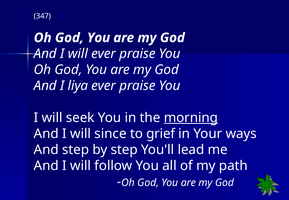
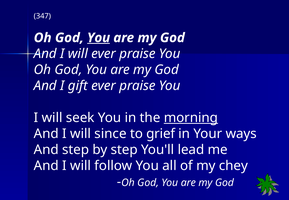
You at (99, 38) underline: none -> present
liya: liya -> gift
path: path -> chey
